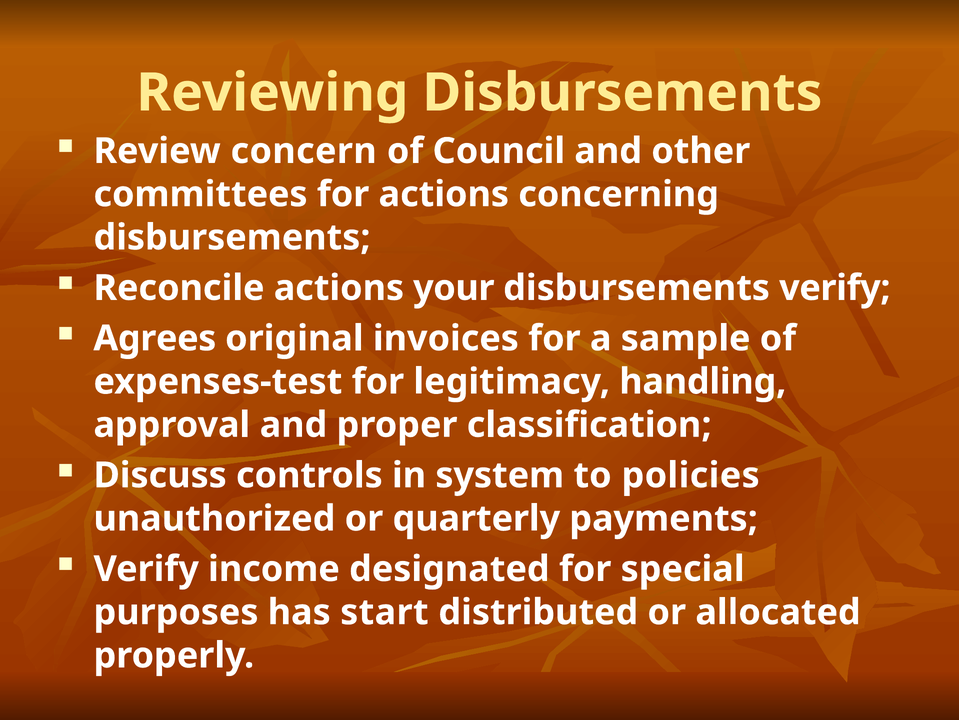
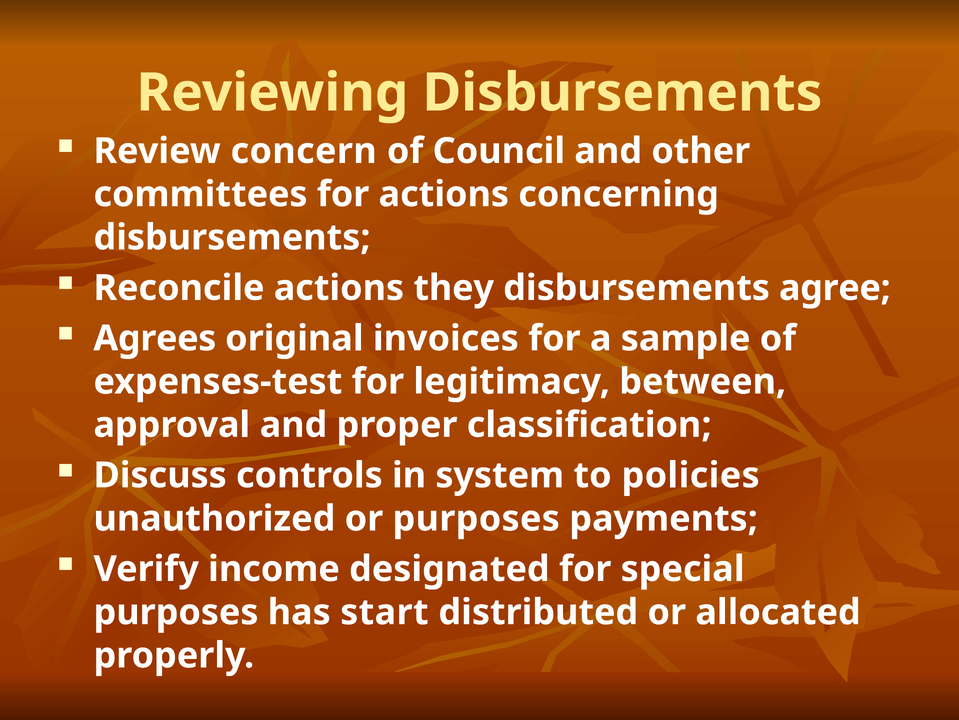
your: your -> they
disbursements verify: verify -> agree
handling: handling -> between
or quarterly: quarterly -> purposes
